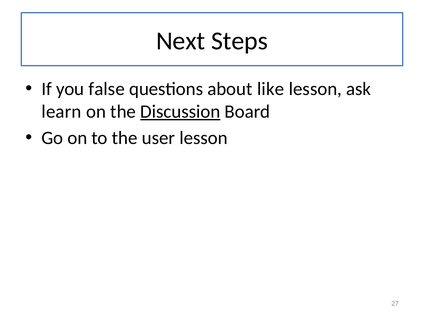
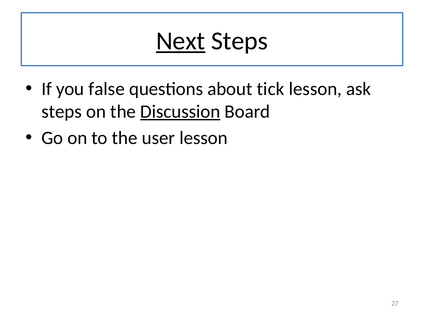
Next underline: none -> present
like: like -> tick
learn at (62, 112): learn -> steps
